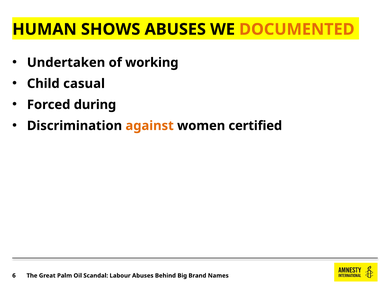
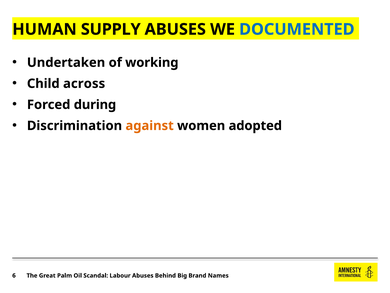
SHOWS: SHOWS -> SUPPLY
DOCUMENTED colour: orange -> blue
casual: casual -> across
certified: certified -> adopted
